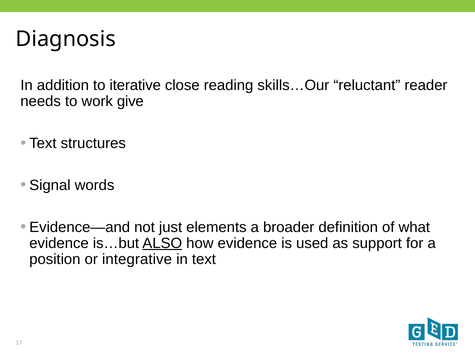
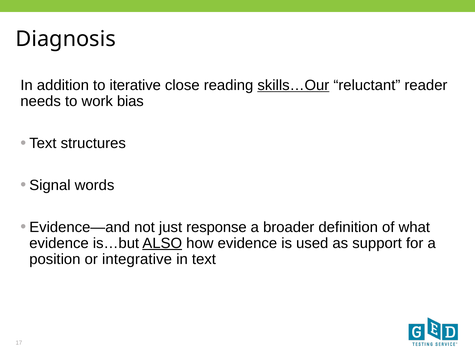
skills…Our underline: none -> present
give: give -> bias
elements: elements -> response
